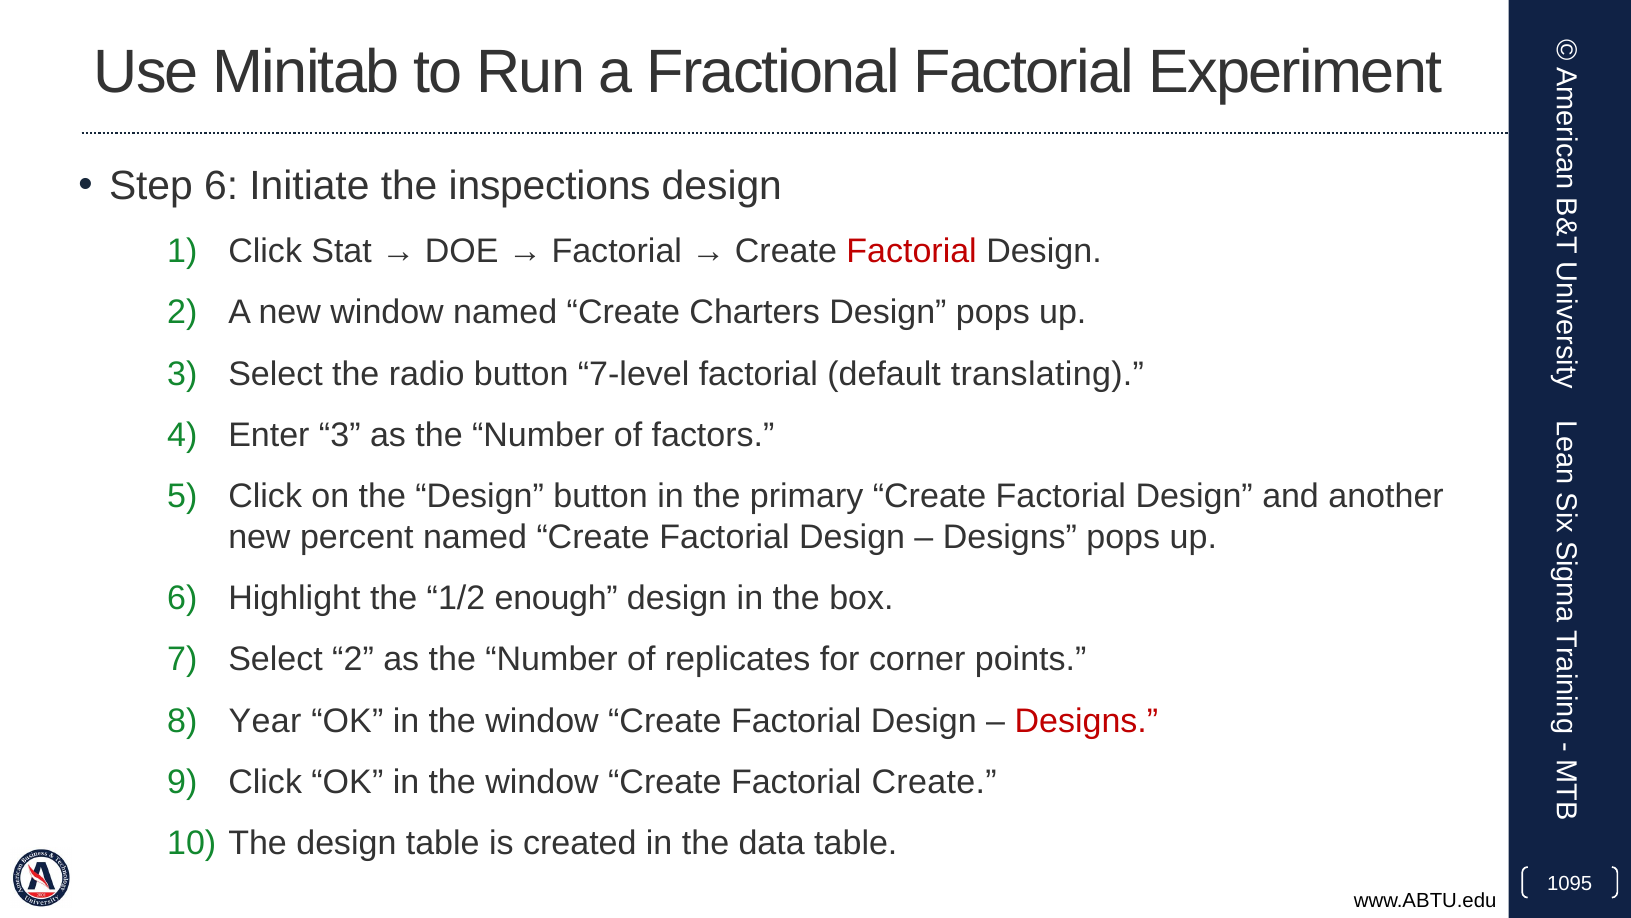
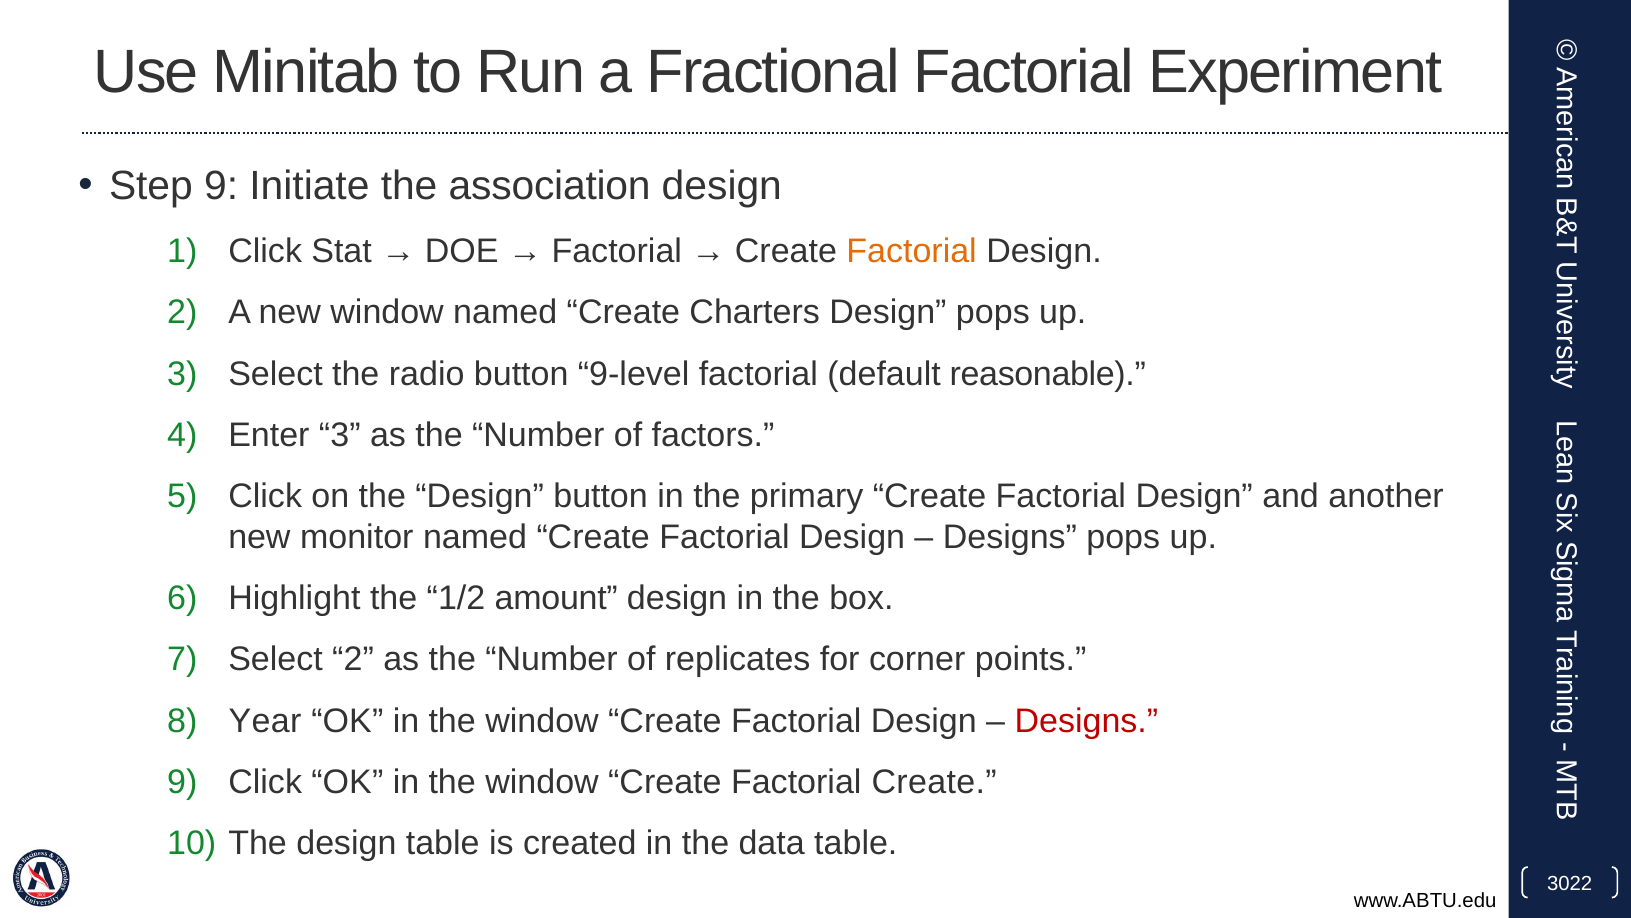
Step 6: 6 -> 9
inspections: inspections -> association
Factorial at (912, 251) colour: red -> orange
7-level: 7-level -> 9-level
translating: translating -> reasonable
percent: percent -> monitor
enough: enough -> amount
1095: 1095 -> 3022
